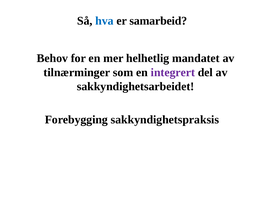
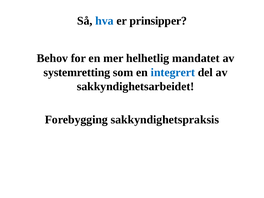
samarbeid: samarbeid -> prinsipper
tilnærminger: tilnærminger -> systemretting
integrert colour: purple -> blue
